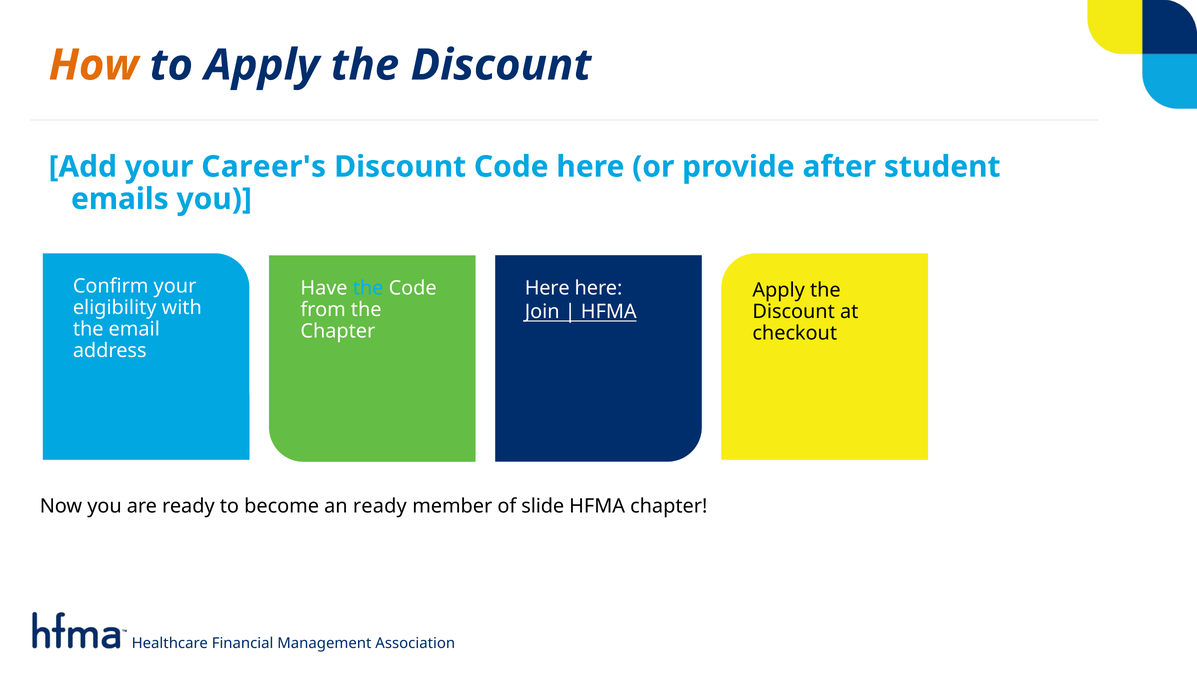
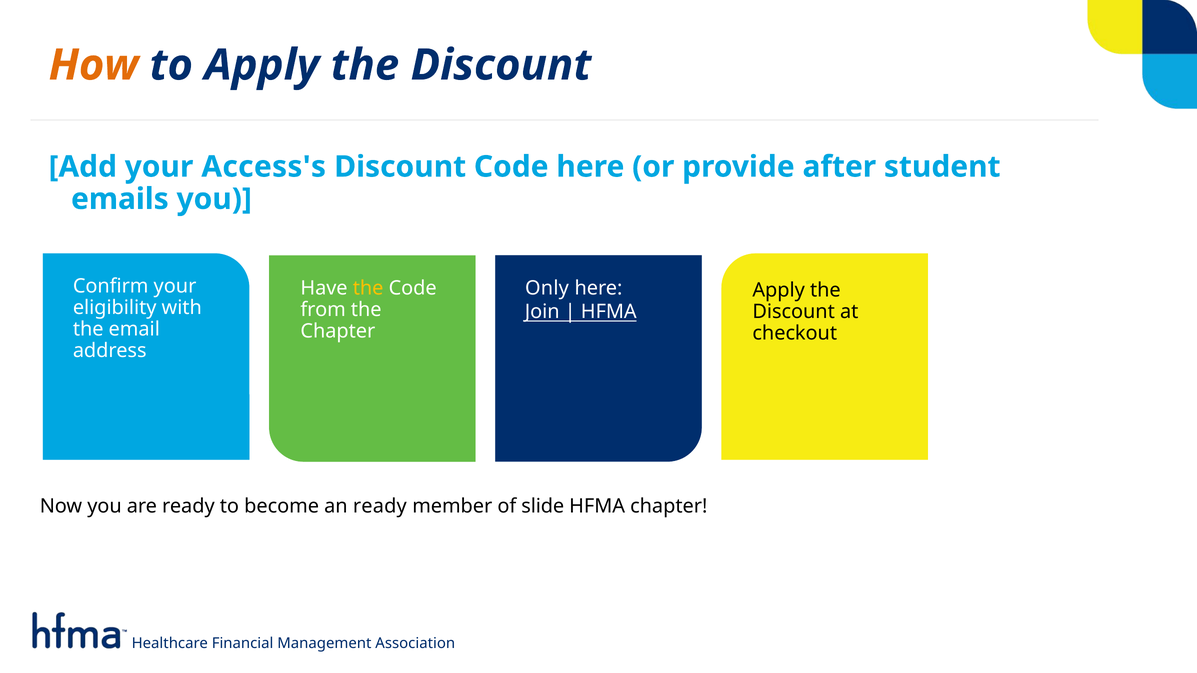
Career's: Career's -> Access's
the at (368, 288) colour: light blue -> yellow
Here at (547, 288): Here -> Only
